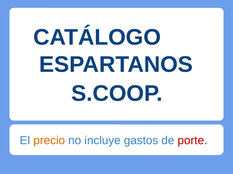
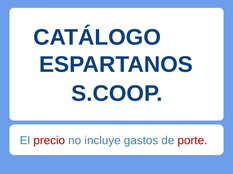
precio colour: orange -> red
